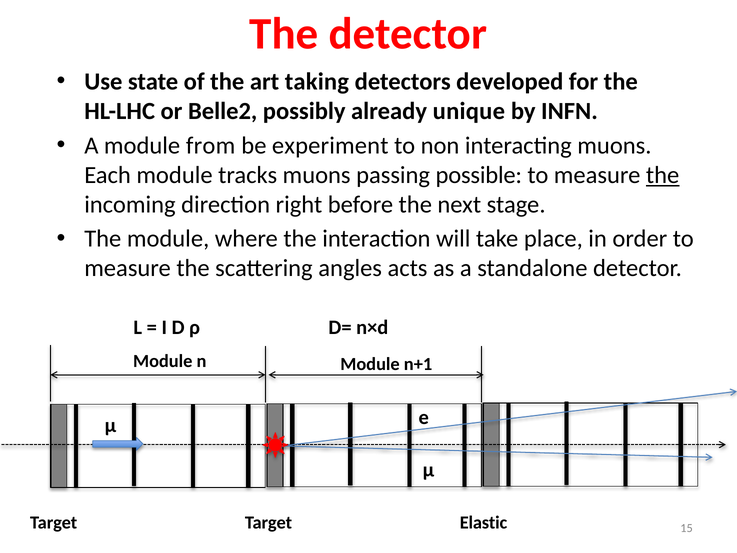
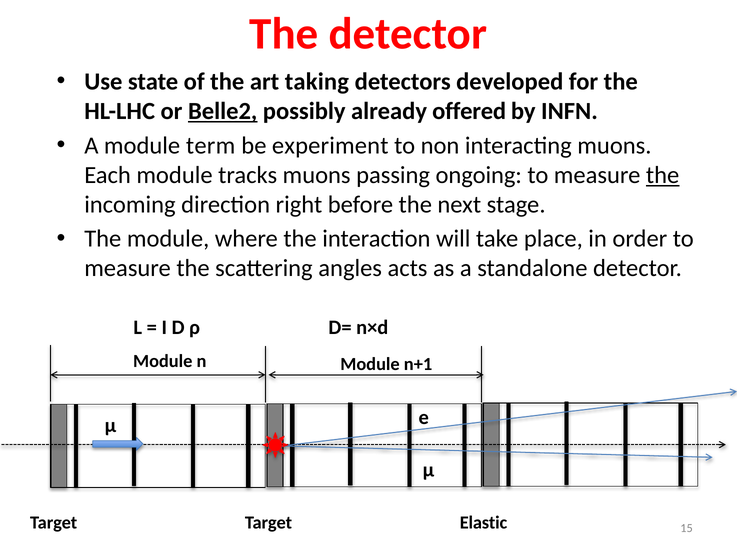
Belle2 underline: none -> present
unique: unique -> offered
from: from -> term
possible: possible -> ongoing
